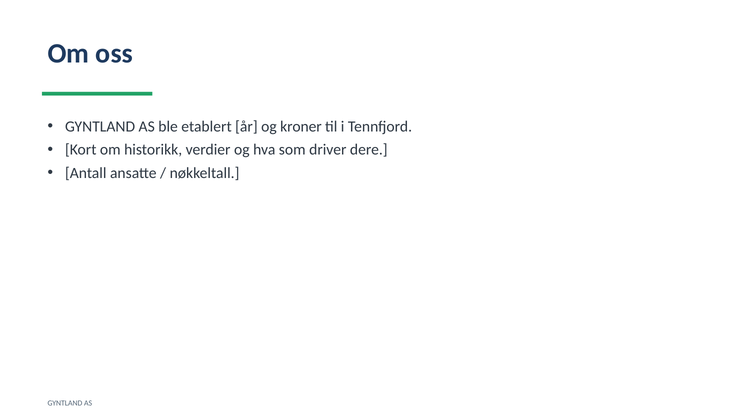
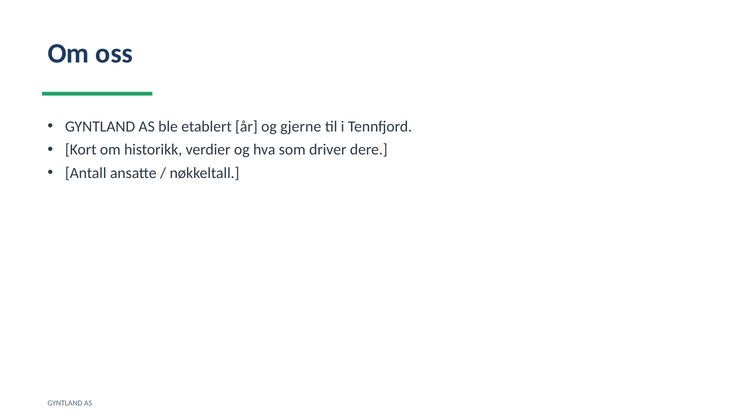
kroner: kroner -> gjerne
